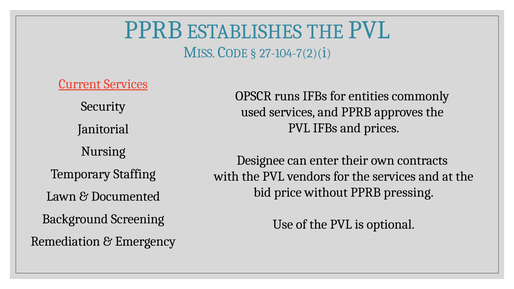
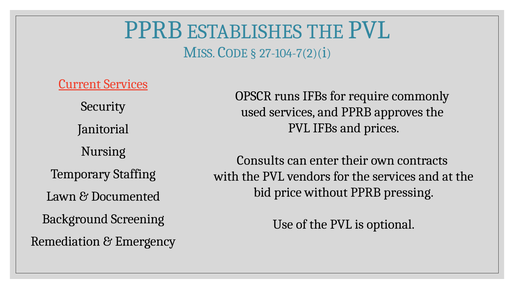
entities: entities -> require
Designee: Designee -> Consults
